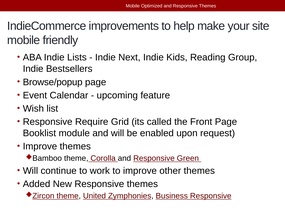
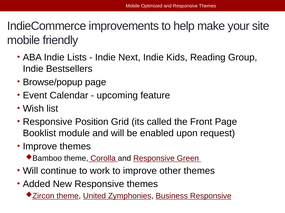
Require: Require -> Position
